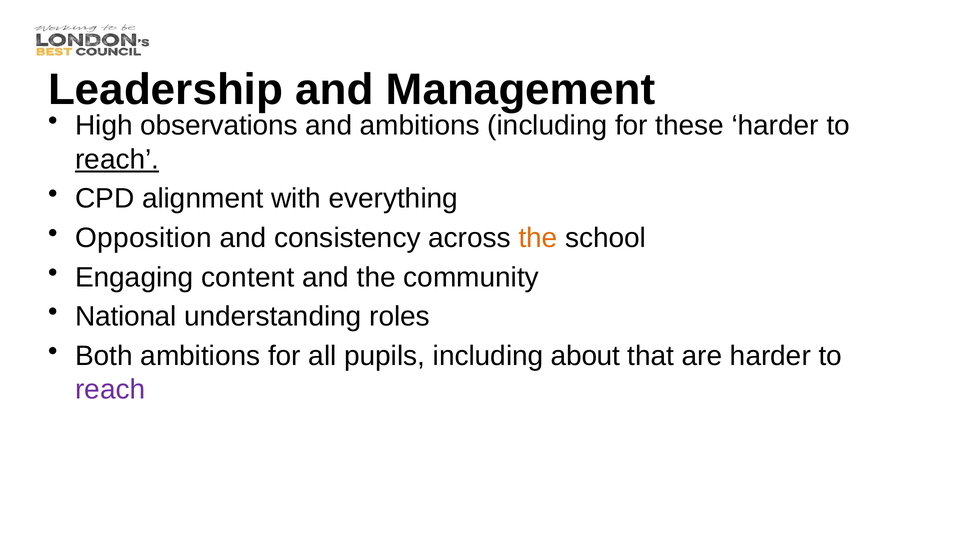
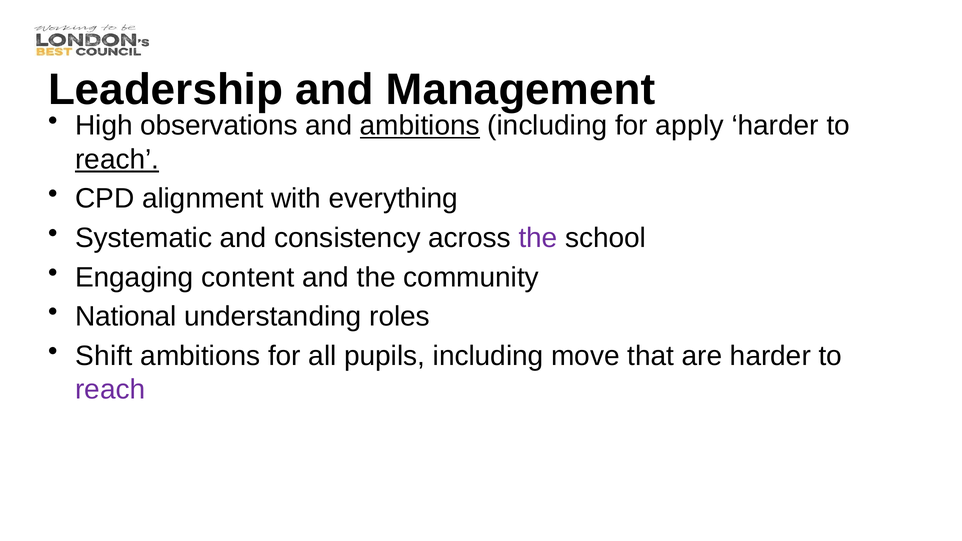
ambitions at (420, 126) underline: none -> present
these: these -> apply
Opposition: Opposition -> Systematic
the at (538, 238) colour: orange -> purple
Both: Both -> Shift
about: about -> move
